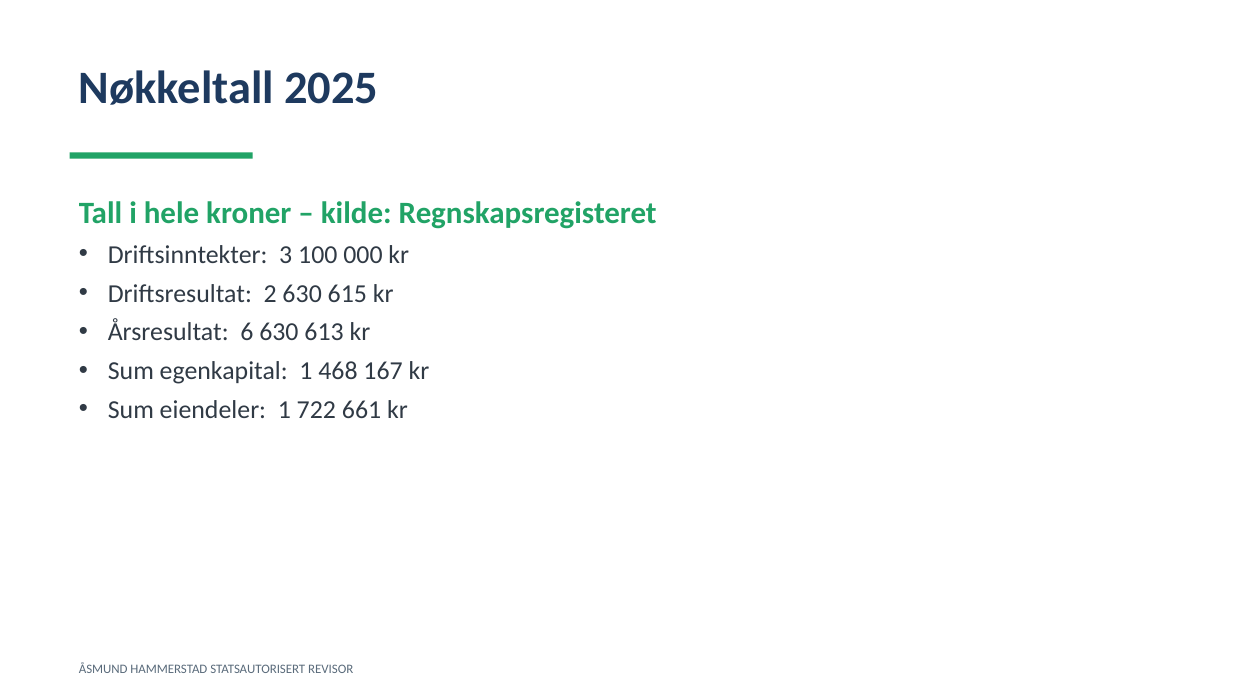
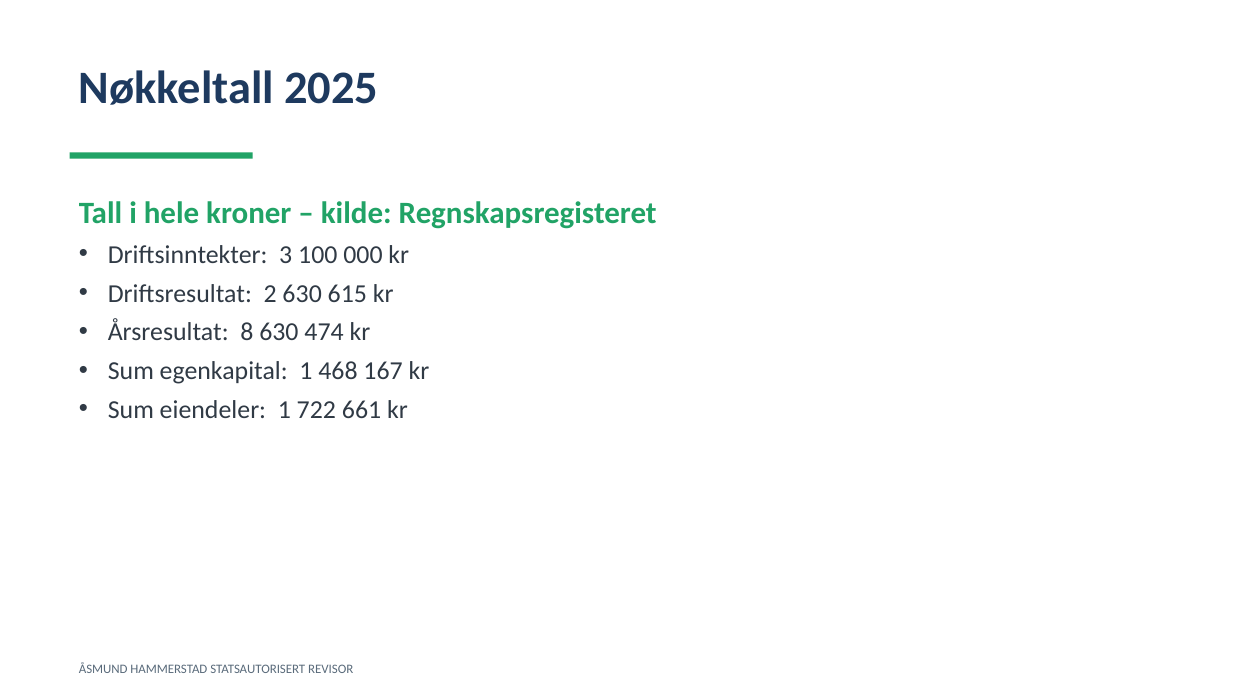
6: 6 -> 8
613: 613 -> 474
